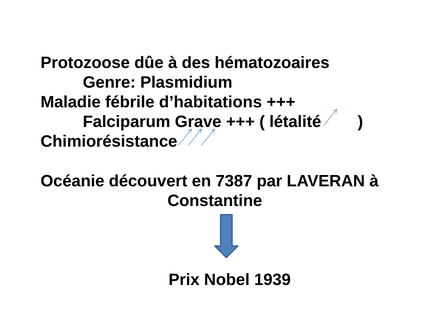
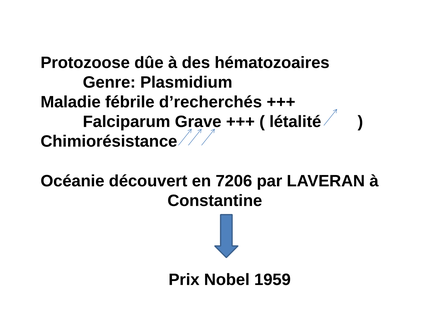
d’habitations: d’habitations -> d’recherchés
7387: 7387 -> 7206
1939: 1939 -> 1959
